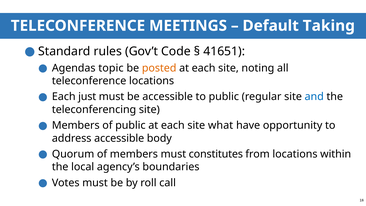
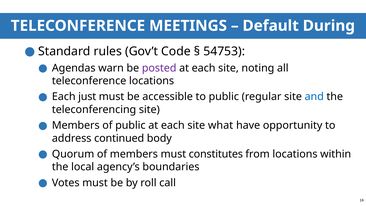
Taking: Taking -> During
41651: 41651 -> 54753
topic: topic -> warn
posted colour: orange -> purple
address accessible: accessible -> continued
